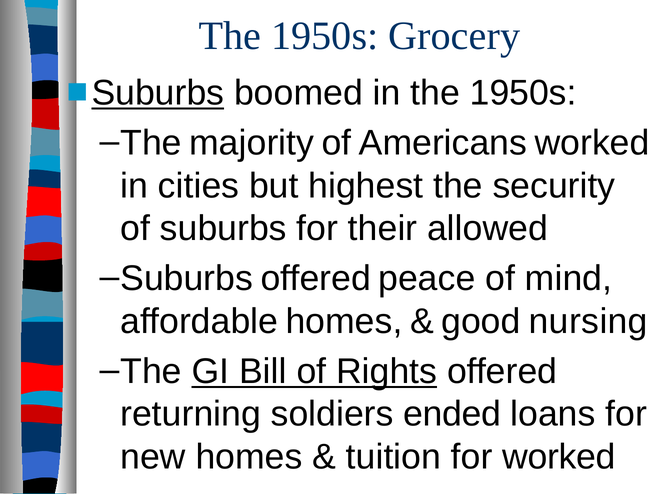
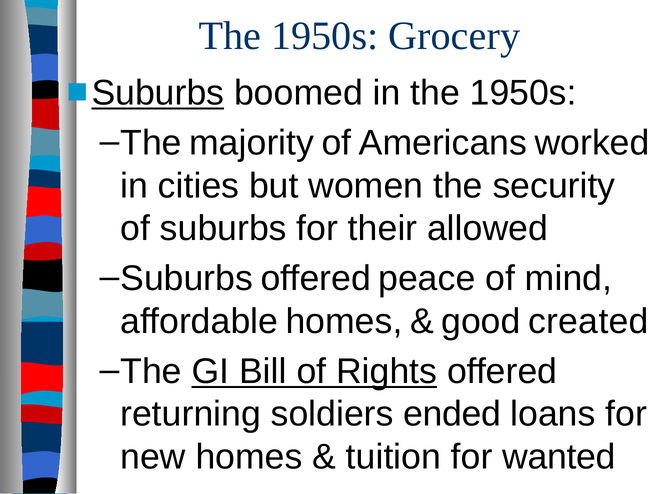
highest: highest -> women
nursing: nursing -> created
for worked: worked -> wanted
